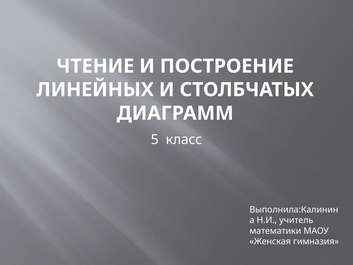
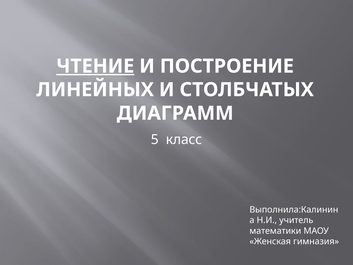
ЧТЕНИЕ underline: none -> present
